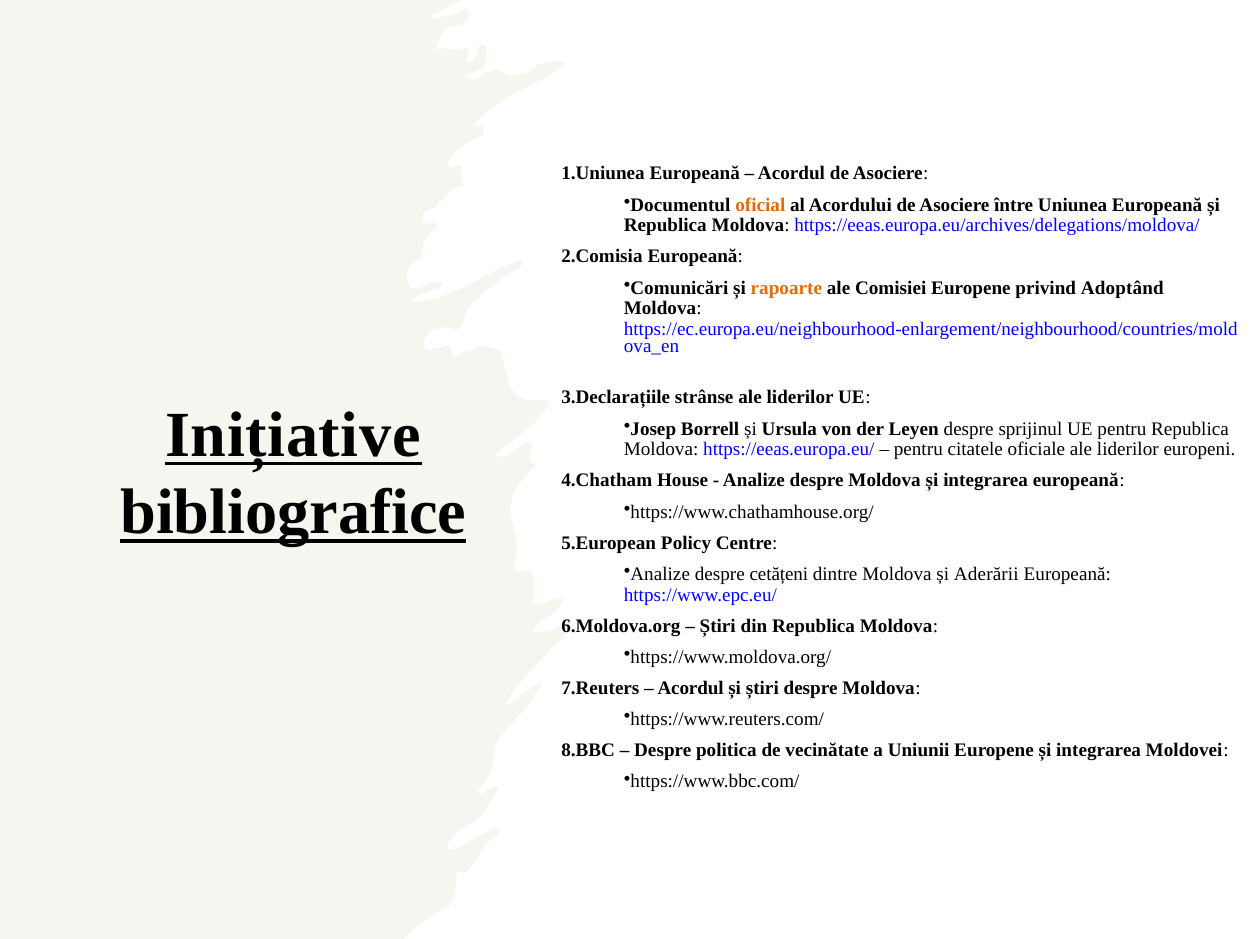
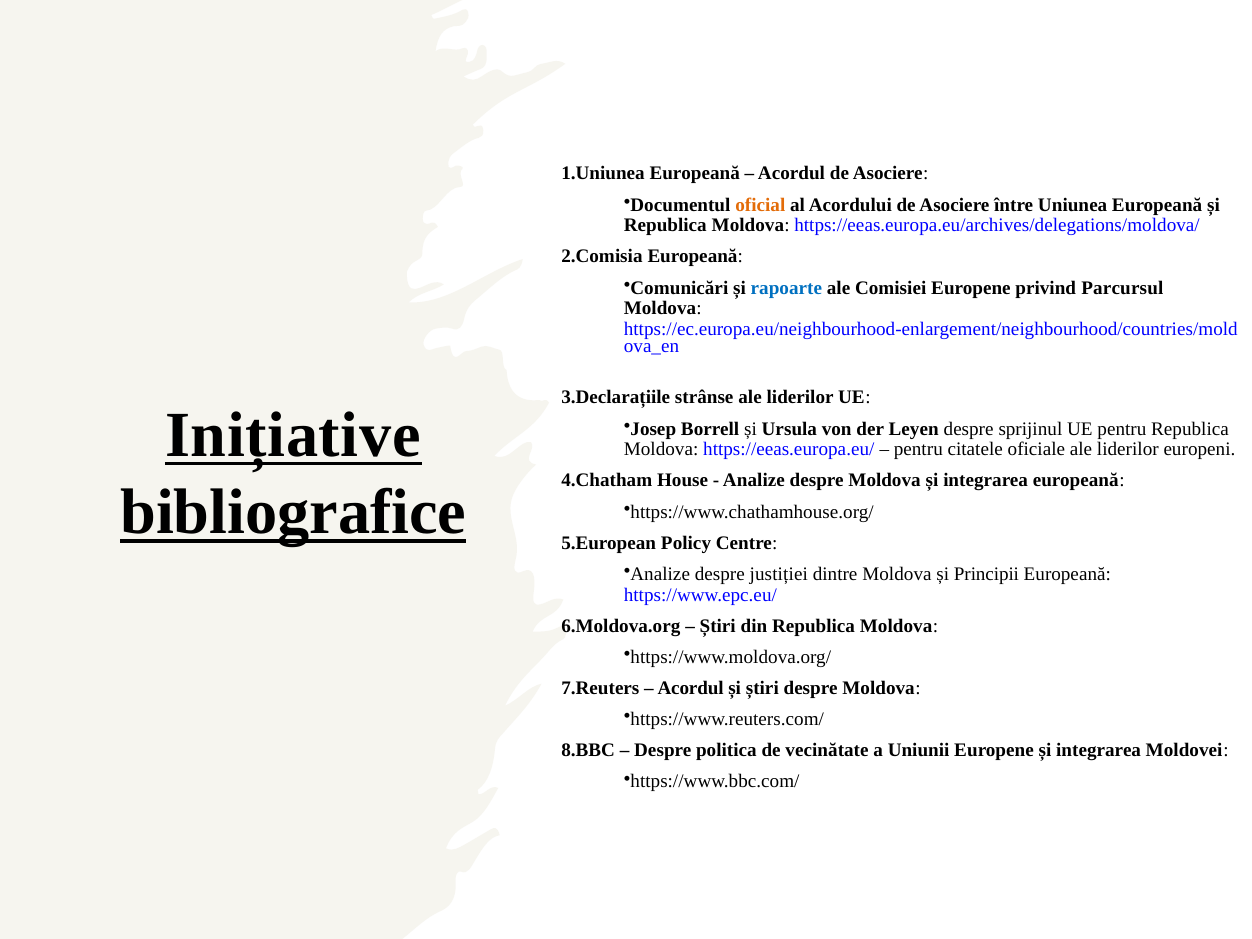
rapoarte colour: orange -> blue
Adoptând: Adoptând -> Parcursul
cetățeni: cetățeni -> justiției
Aderării: Aderării -> Principii
